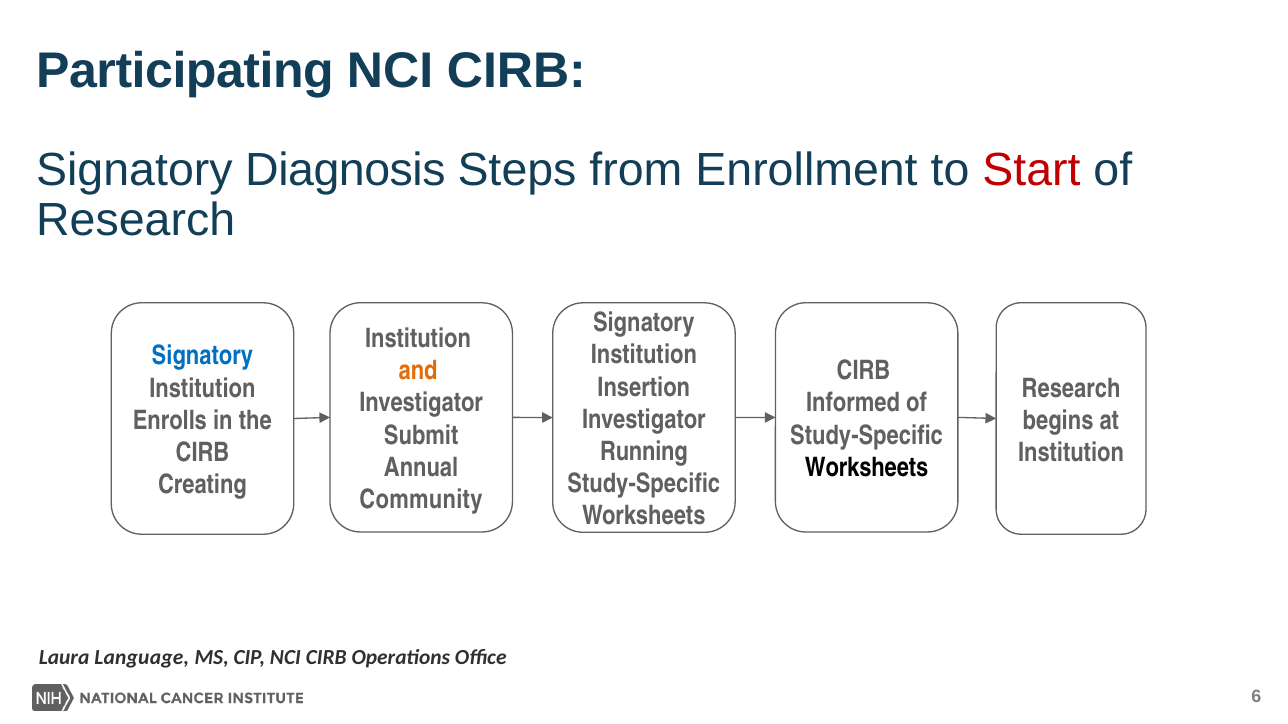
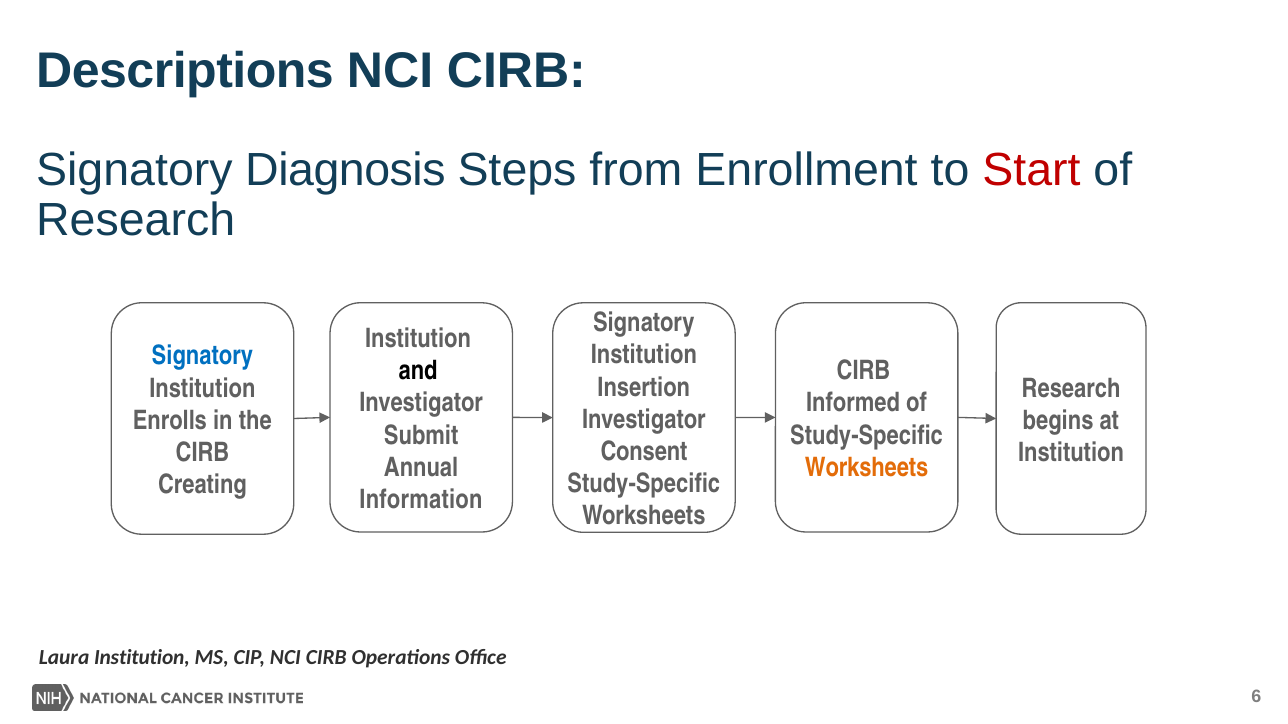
Participating: Participating -> Descriptions
and colour: orange -> black
Running: Running -> Consent
Worksheets at (867, 468) colour: black -> orange
Community: Community -> Information
Laura Language: Language -> Institution
